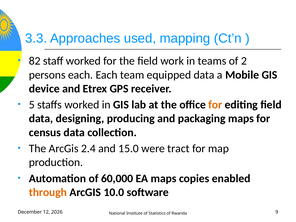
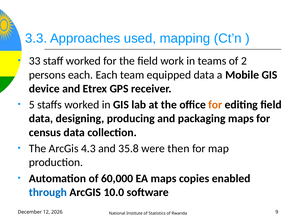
82: 82 -> 33
2.4: 2.4 -> 4.3
15.0: 15.0 -> 35.8
tract: tract -> then
through colour: orange -> blue
